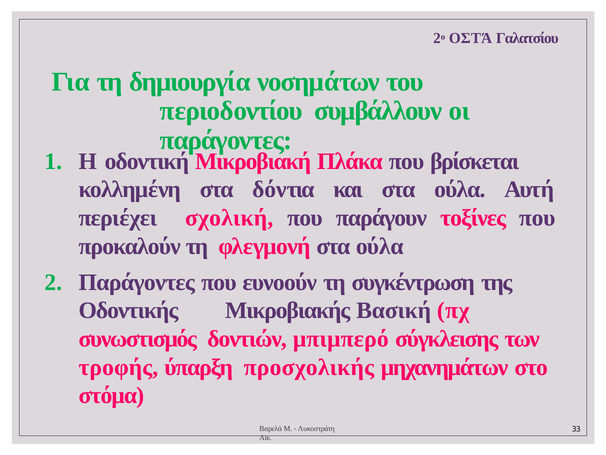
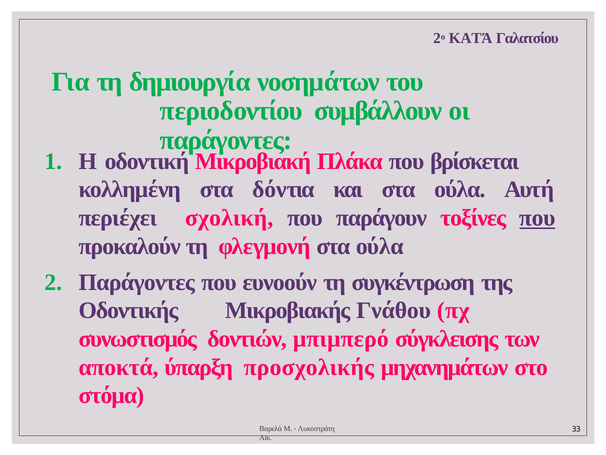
ΟΣΤΆ: ΟΣΤΆ -> ΚΑΤΆ
που at (537, 218) underline: none -> present
Βασική: Βασική -> Γνάθου
τροφής: τροφής -> αποκτά
